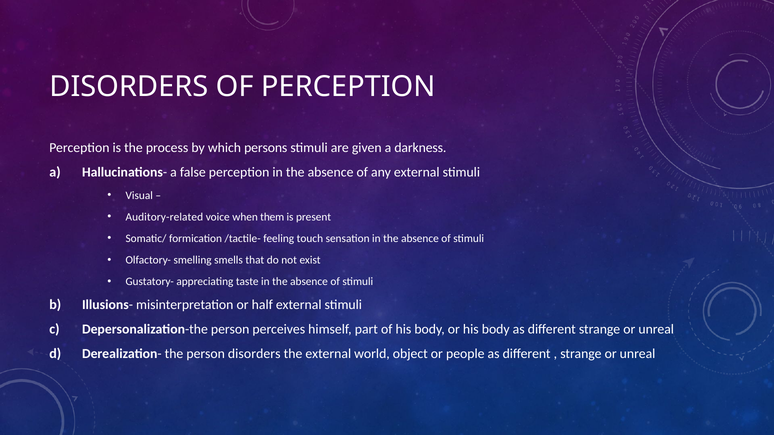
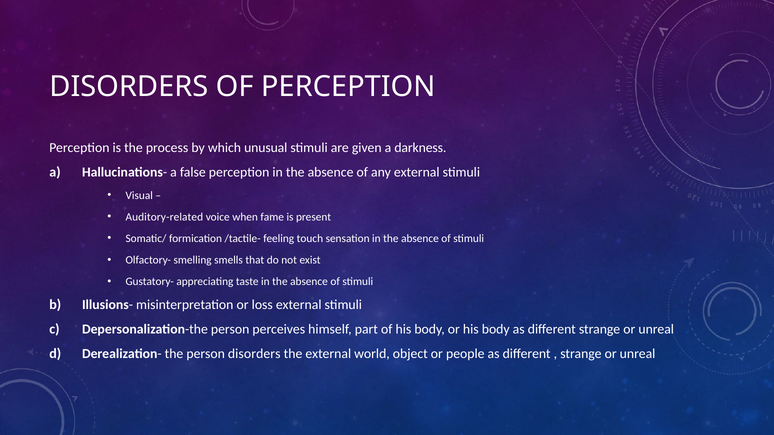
persons: persons -> unusual
them: them -> fame
half: half -> loss
